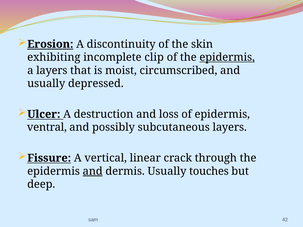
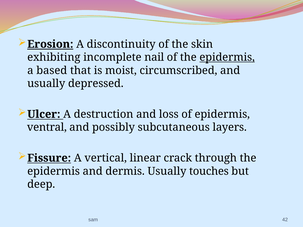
clip: clip -> nail
a layers: layers -> based
and at (93, 171) underline: present -> none
